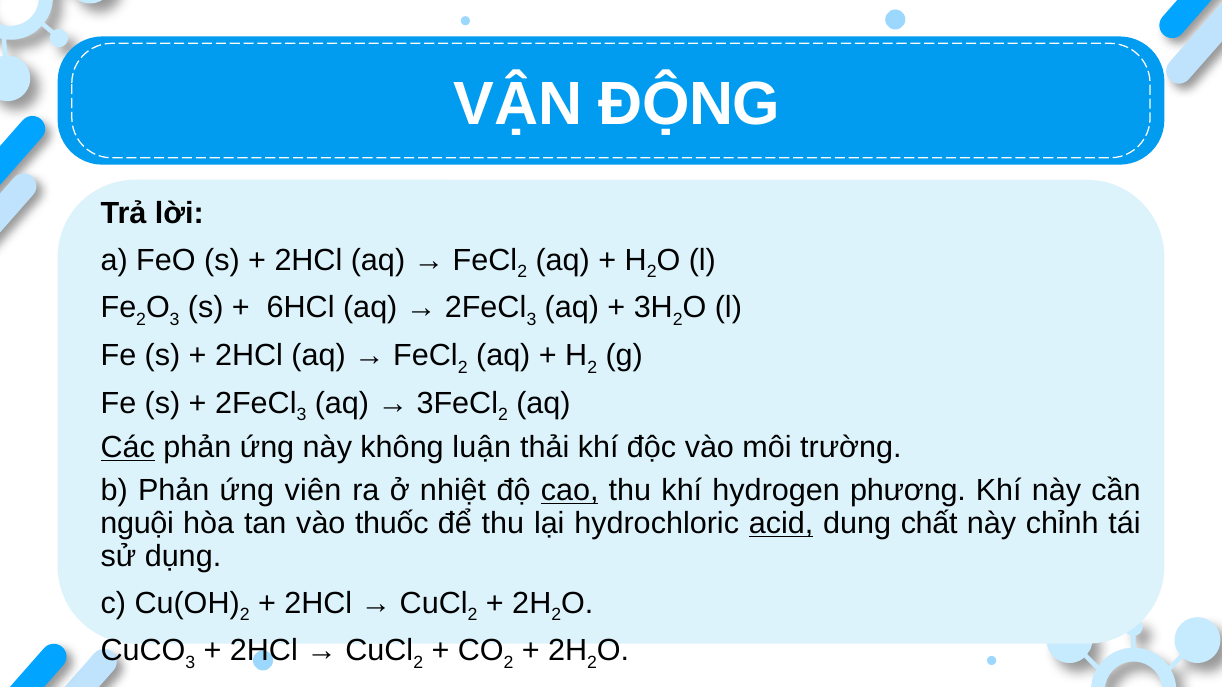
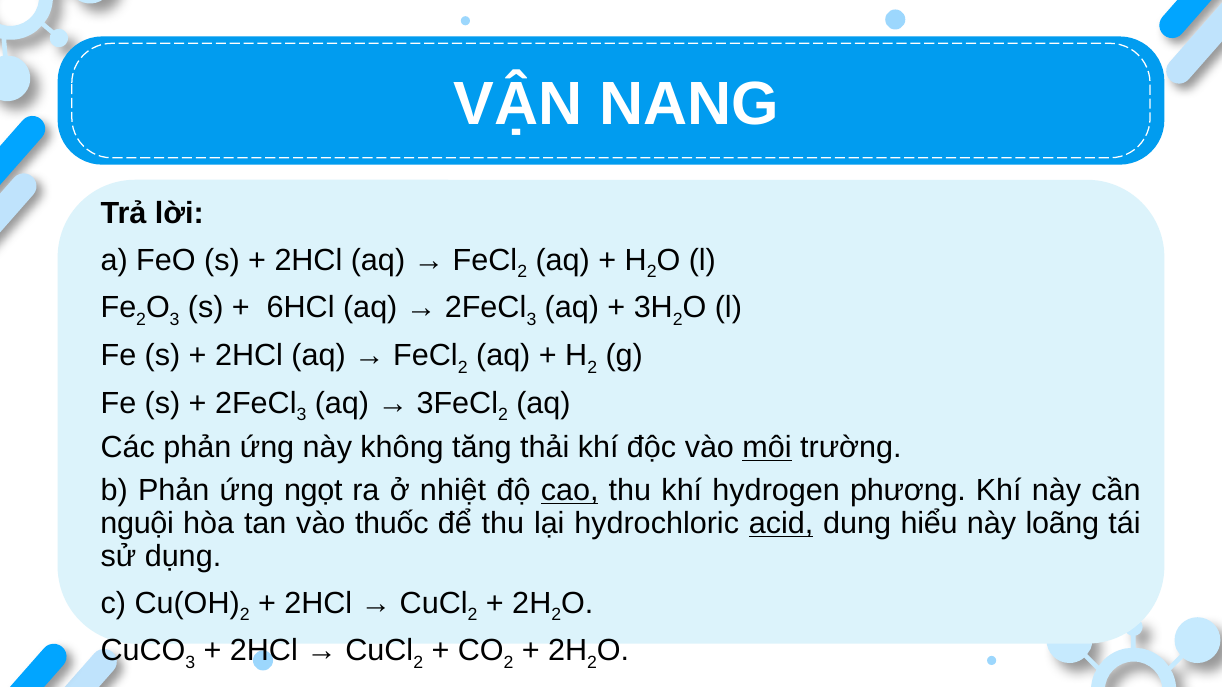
ĐỘNG: ĐỘNG -> NANG
Các underline: present -> none
luận: luận -> tăng
môi underline: none -> present
viên: viên -> ngọt
chất: chất -> hiểu
chỉnh: chỉnh -> loãng
